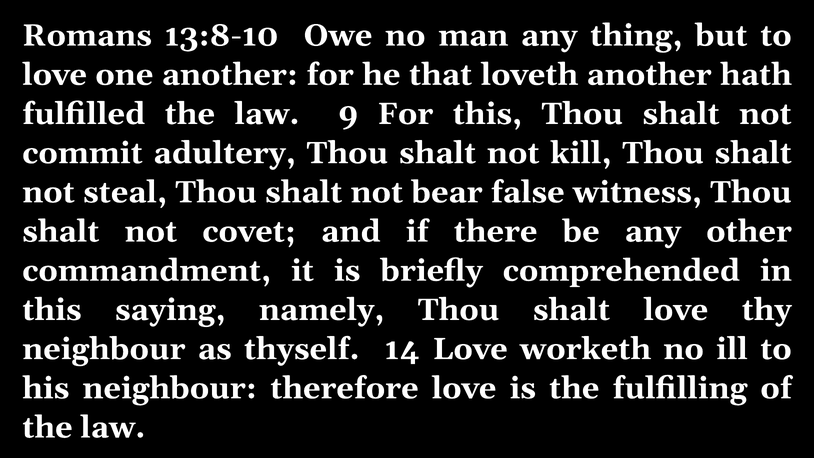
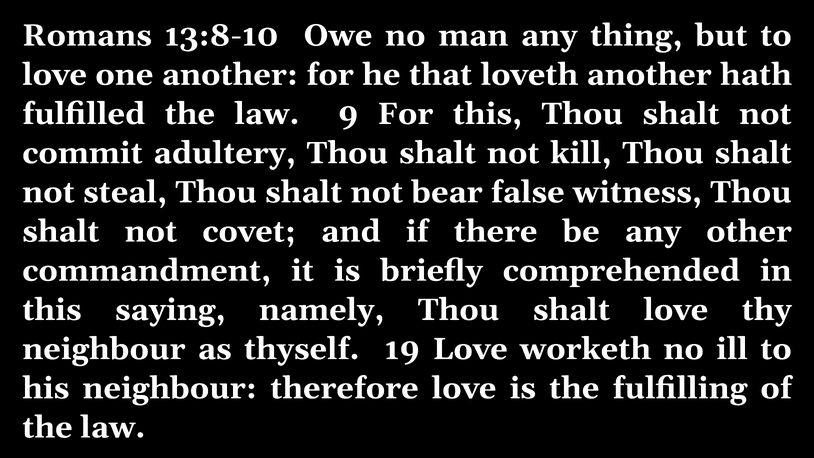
14: 14 -> 19
